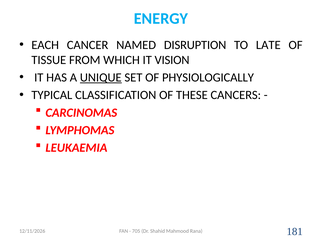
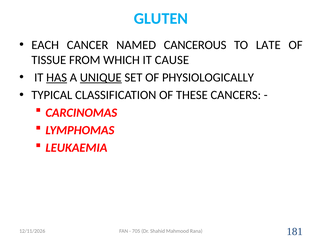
ENERGY: ENERGY -> GLUTEN
DISRUPTION: DISRUPTION -> CANCEROUS
VISION: VISION -> CAUSE
HAS underline: none -> present
